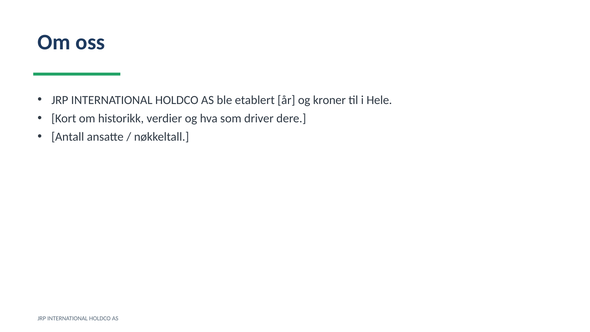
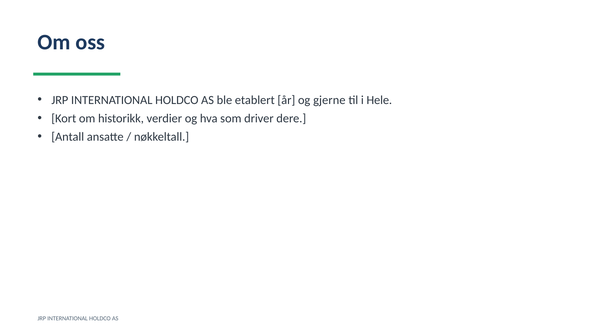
kroner: kroner -> gjerne
